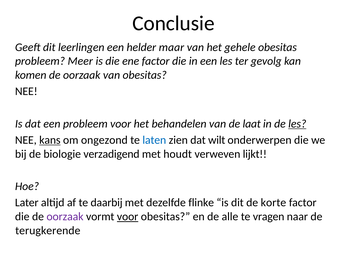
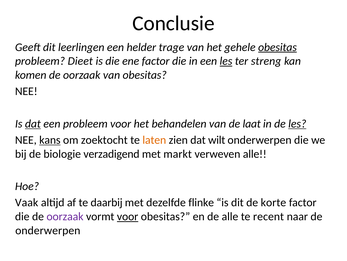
maar: maar -> trage
obesitas at (277, 47) underline: none -> present
Meer: Meer -> Dieet
les at (226, 61) underline: none -> present
gevolg: gevolg -> streng
dat at (33, 123) underline: none -> present
ongezond: ongezond -> zoektocht
laten colour: blue -> orange
houdt: houdt -> markt
verweven lijkt: lijkt -> alle
Later: Later -> Vaak
vragen: vragen -> recent
terugkerende at (48, 230): terugkerende -> onderwerpen
